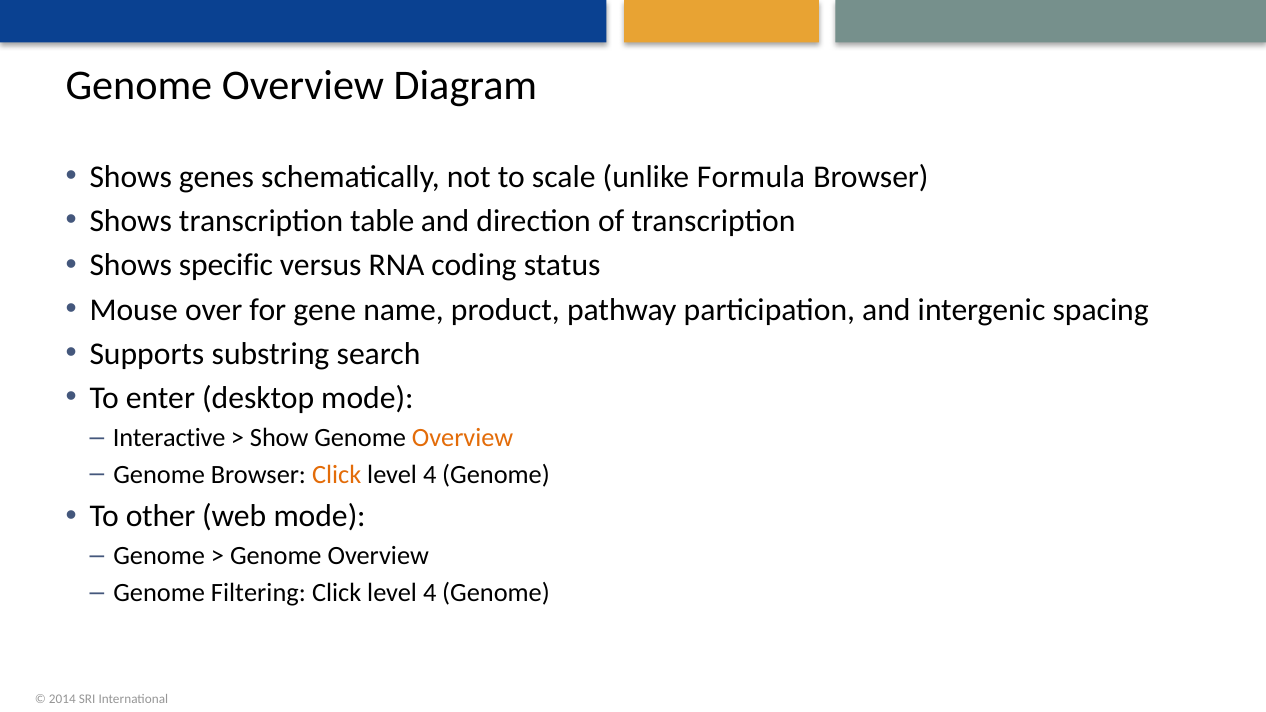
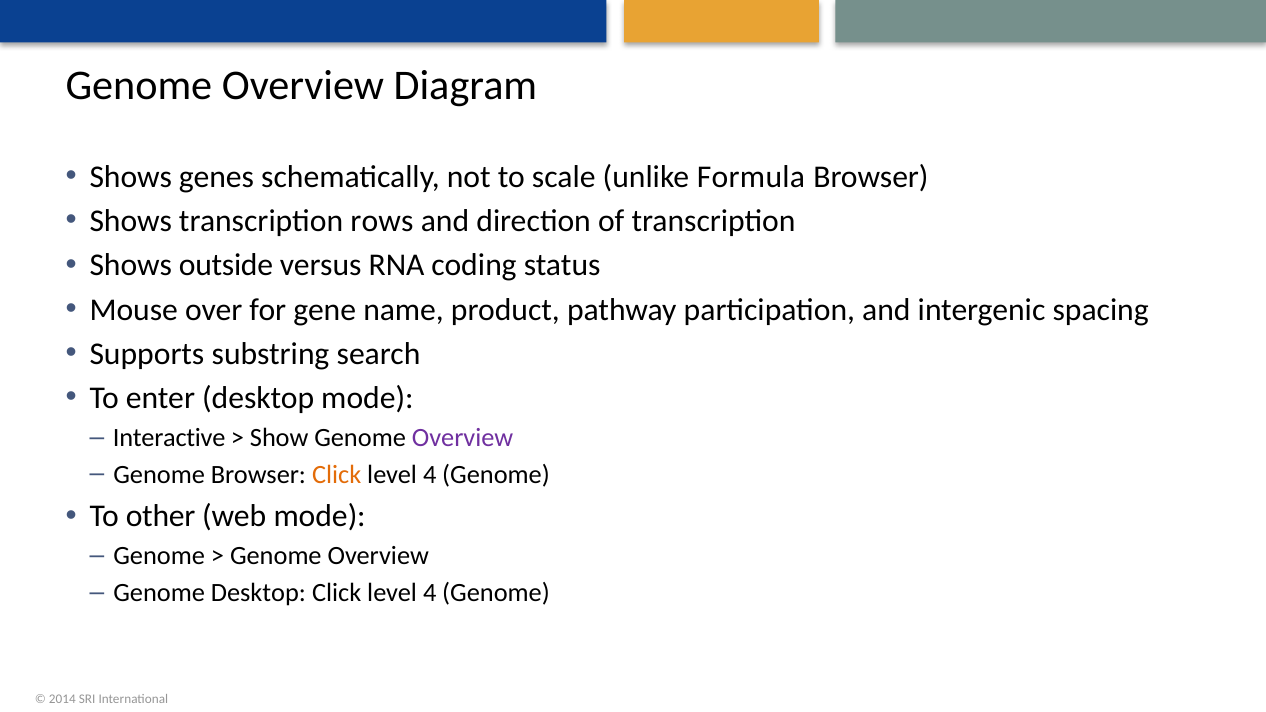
table: table -> rows
specific: specific -> outside
Overview at (463, 438) colour: orange -> purple
Genome Filtering: Filtering -> Desktop
